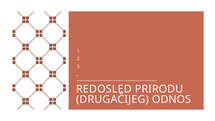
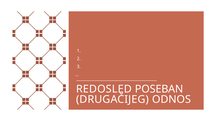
PRIRODU: PRIRODU -> POSEBAN
